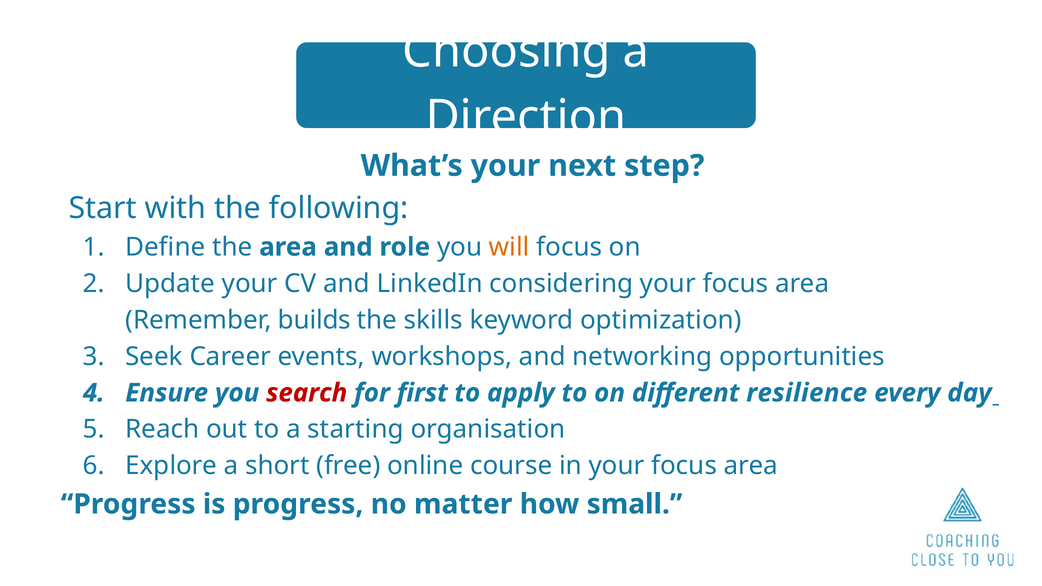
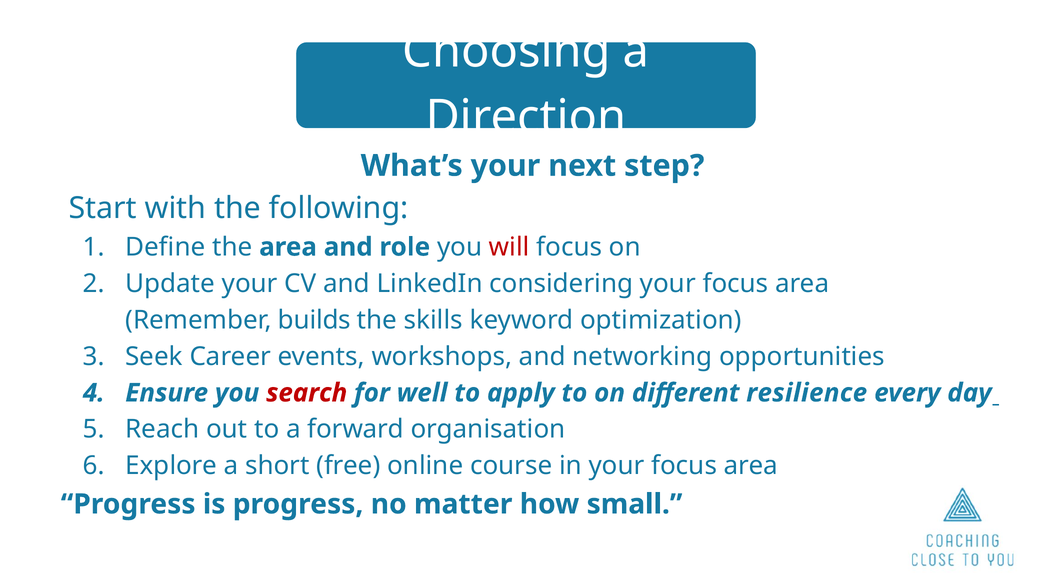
will colour: orange -> red
first: first -> well
starting: starting -> forward
